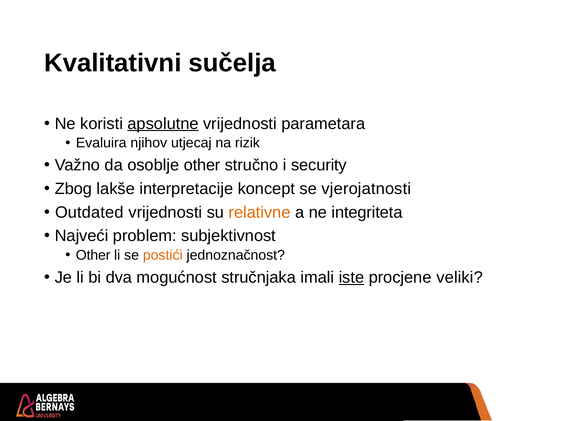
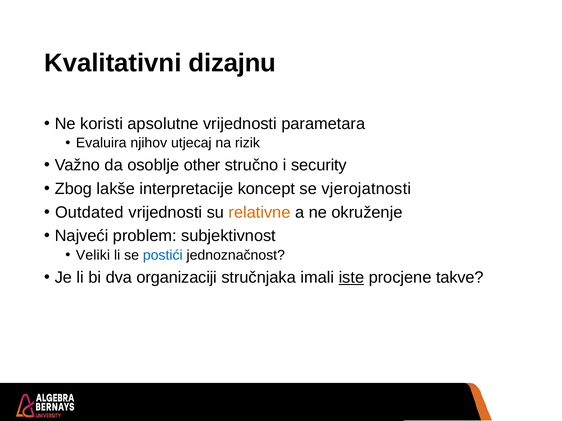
sučelja: sučelja -> dizajnu
apsolutne underline: present -> none
integriteta: integriteta -> okruženje
Other at (93, 255): Other -> Veliki
postići colour: orange -> blue
mogućnost: mogućnost -> organizaciji
veliki: veliki -> takve
